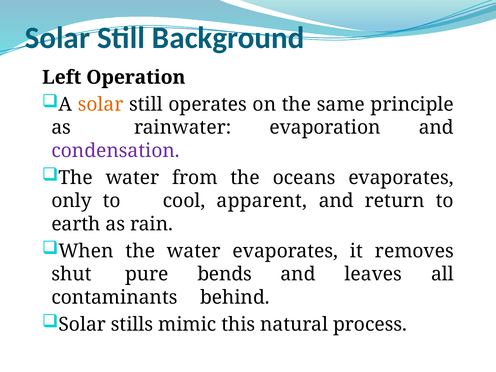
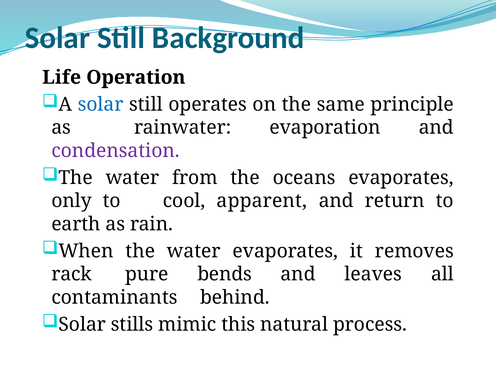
Left: Left -> Life
solar at (101, 104) colour: orange -> blue
shut: shut -> rack
